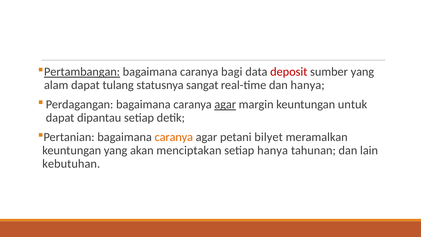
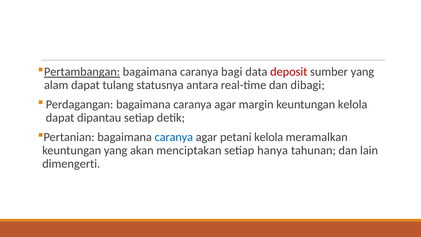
sangat: sangat -> antara
dan hanya: hanya -> dibagi
agar at (225, 104) underline: present -> none
keuntungan untuk: untuk -> kelola
caranya at (174, 137) colour: orange -> blue
petani bilyet: bilyet -> kelola
kebutuhan: kebutuhan -> dimengerti
